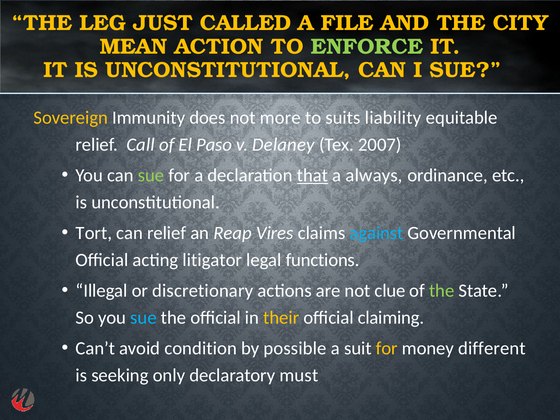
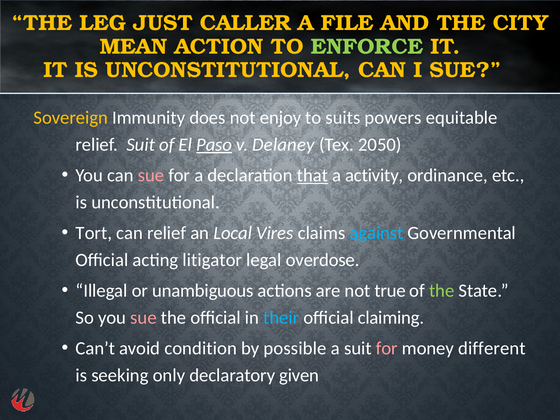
CALLED: CALLED -> CALLER
more: more -> enjoy
liability: liability -> powers
relief Call: Call -> Suit
Paso underline: none -> present
2007: 2007 -> 2050
sue at (151, 175) colour: light green -> pink
always: always -> activity
Reap: Reap -> Local
functions: functions -> overdose
discretionary: discretionary -> unambiguous
clue: clue -> true
sue at (143, 318) colour: light blue -> pink
their colour: yellow -> light blue
for at (387, 348) colour: yellow -> pink
must: must -> given
